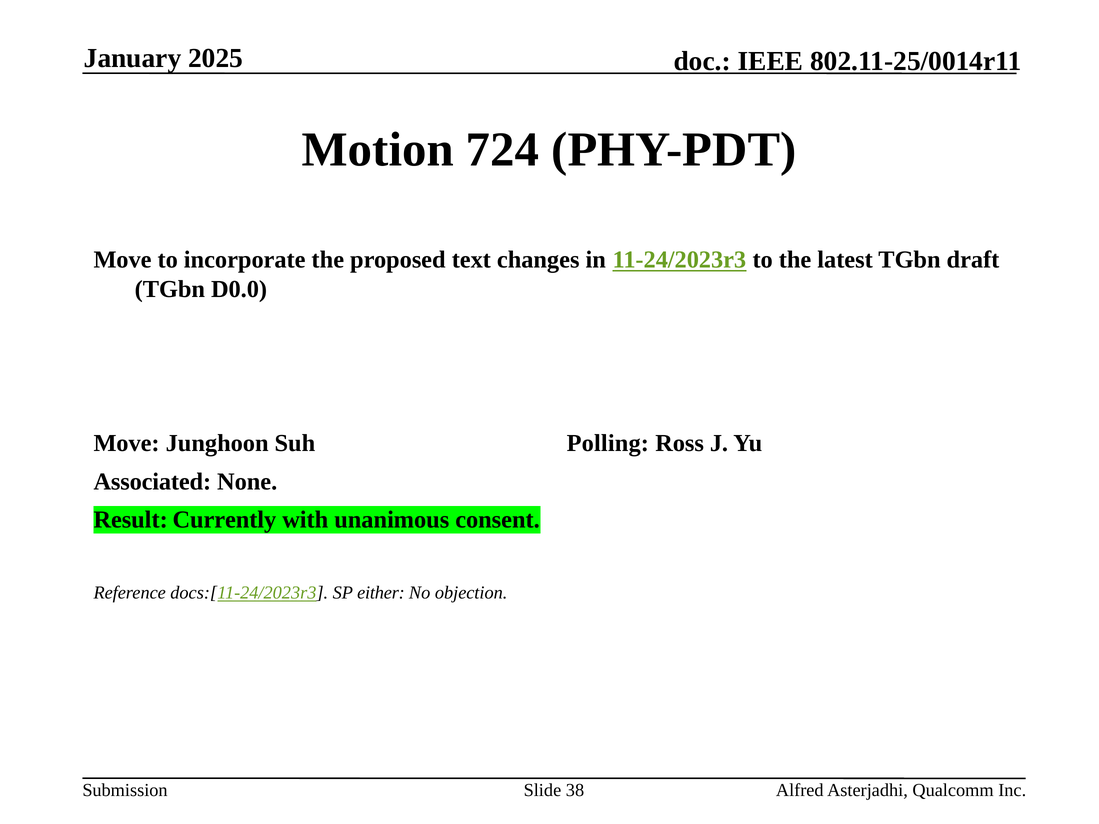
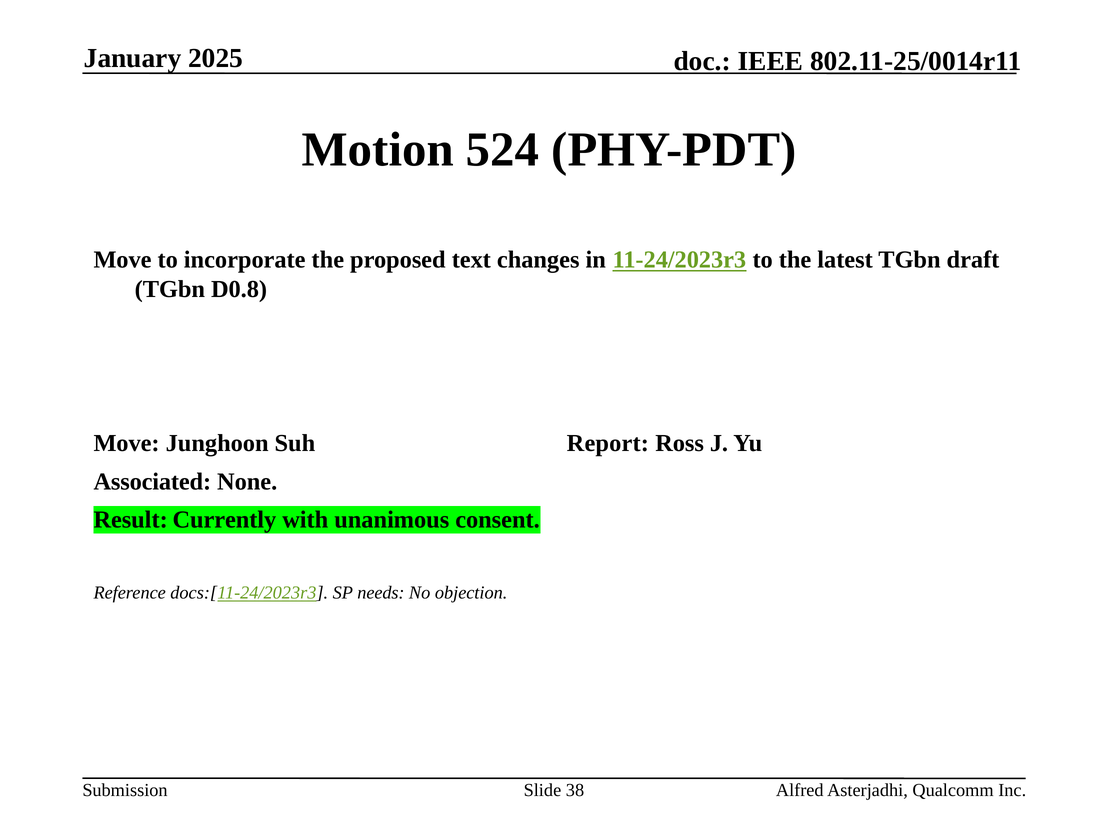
724: 724 -> 524
D0.0: D0.0 -> D0.8
Polling: Polling -> Report
either: either -> needs
